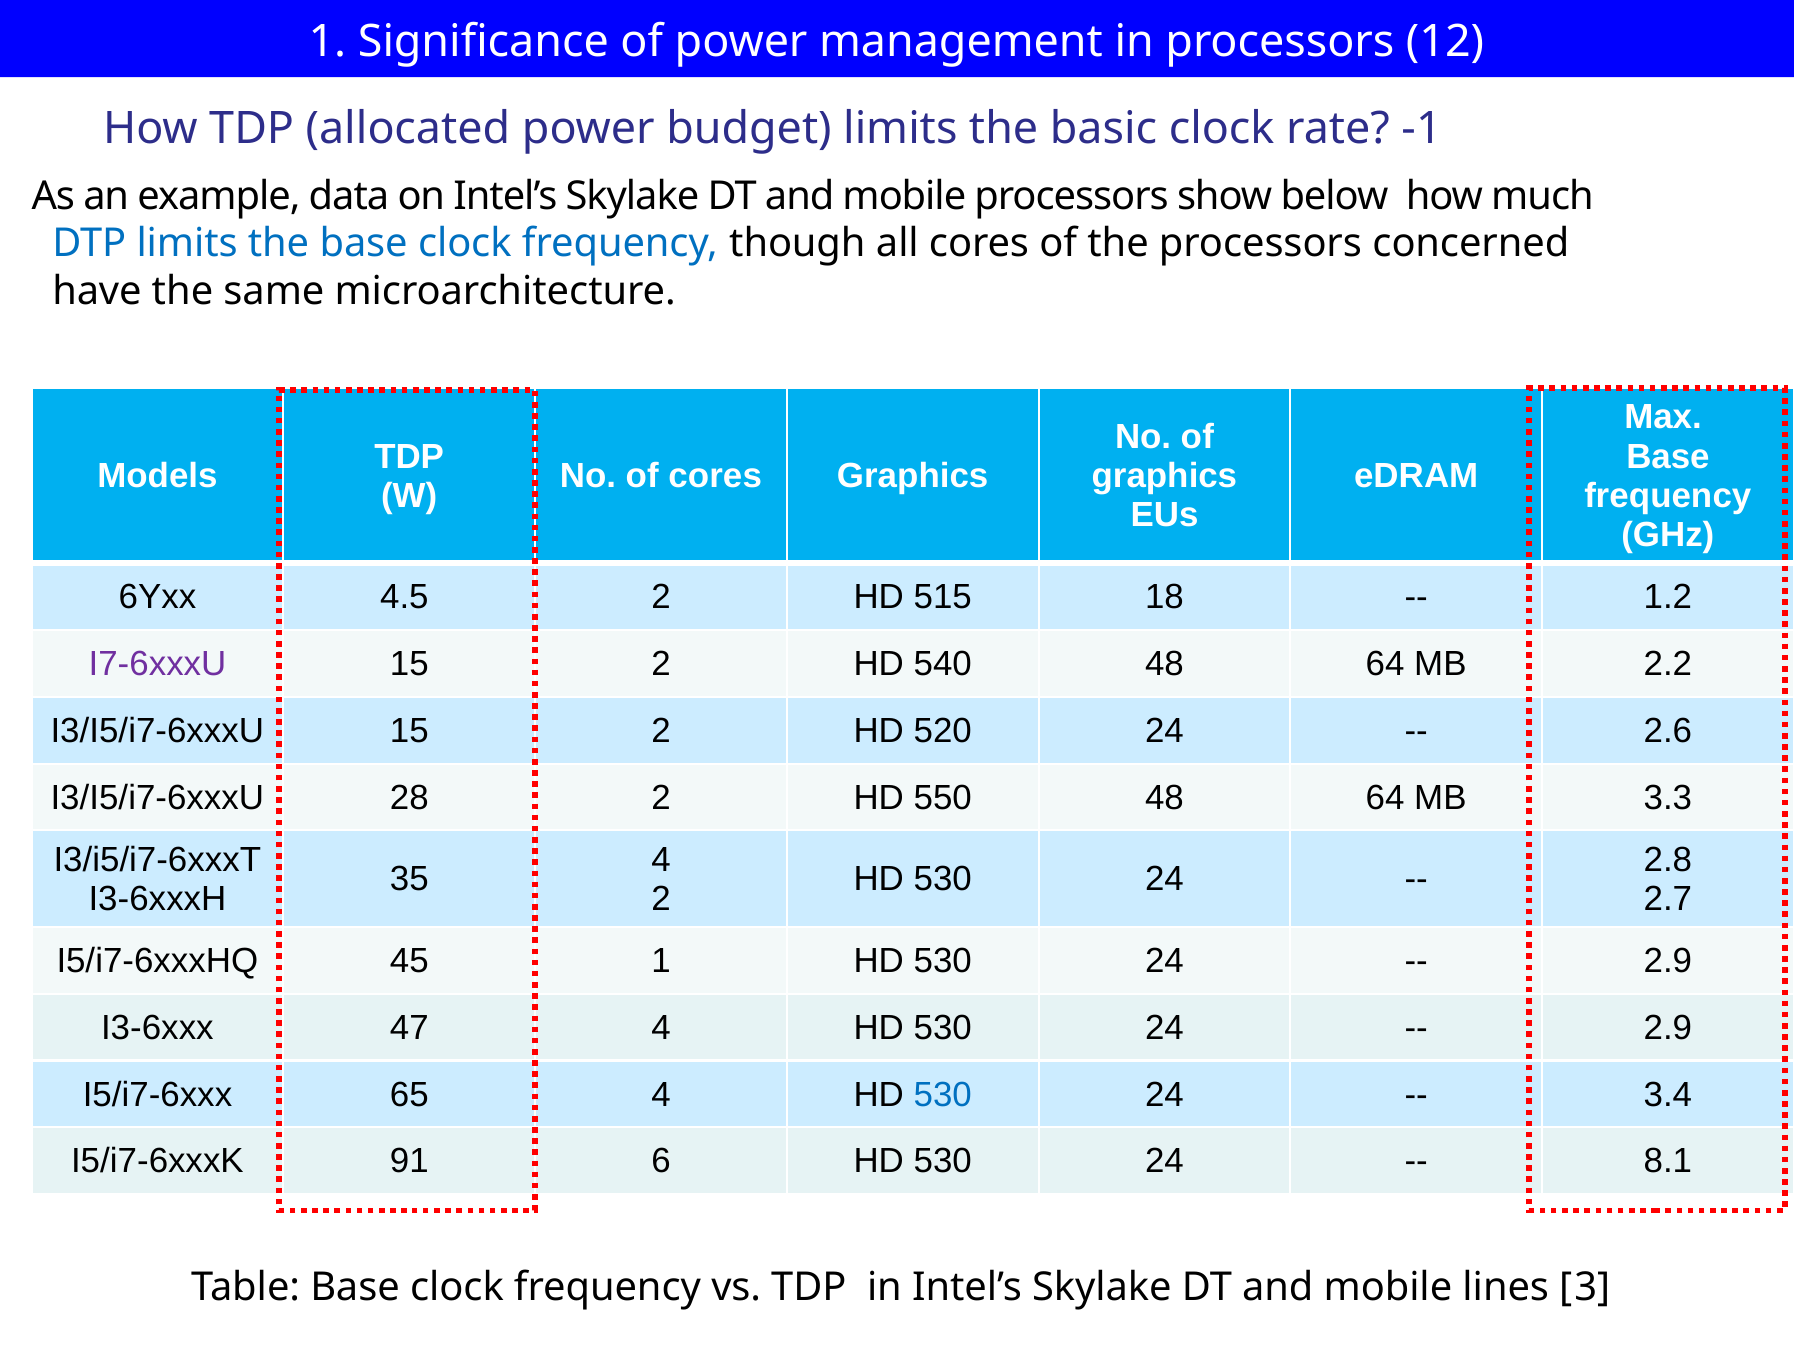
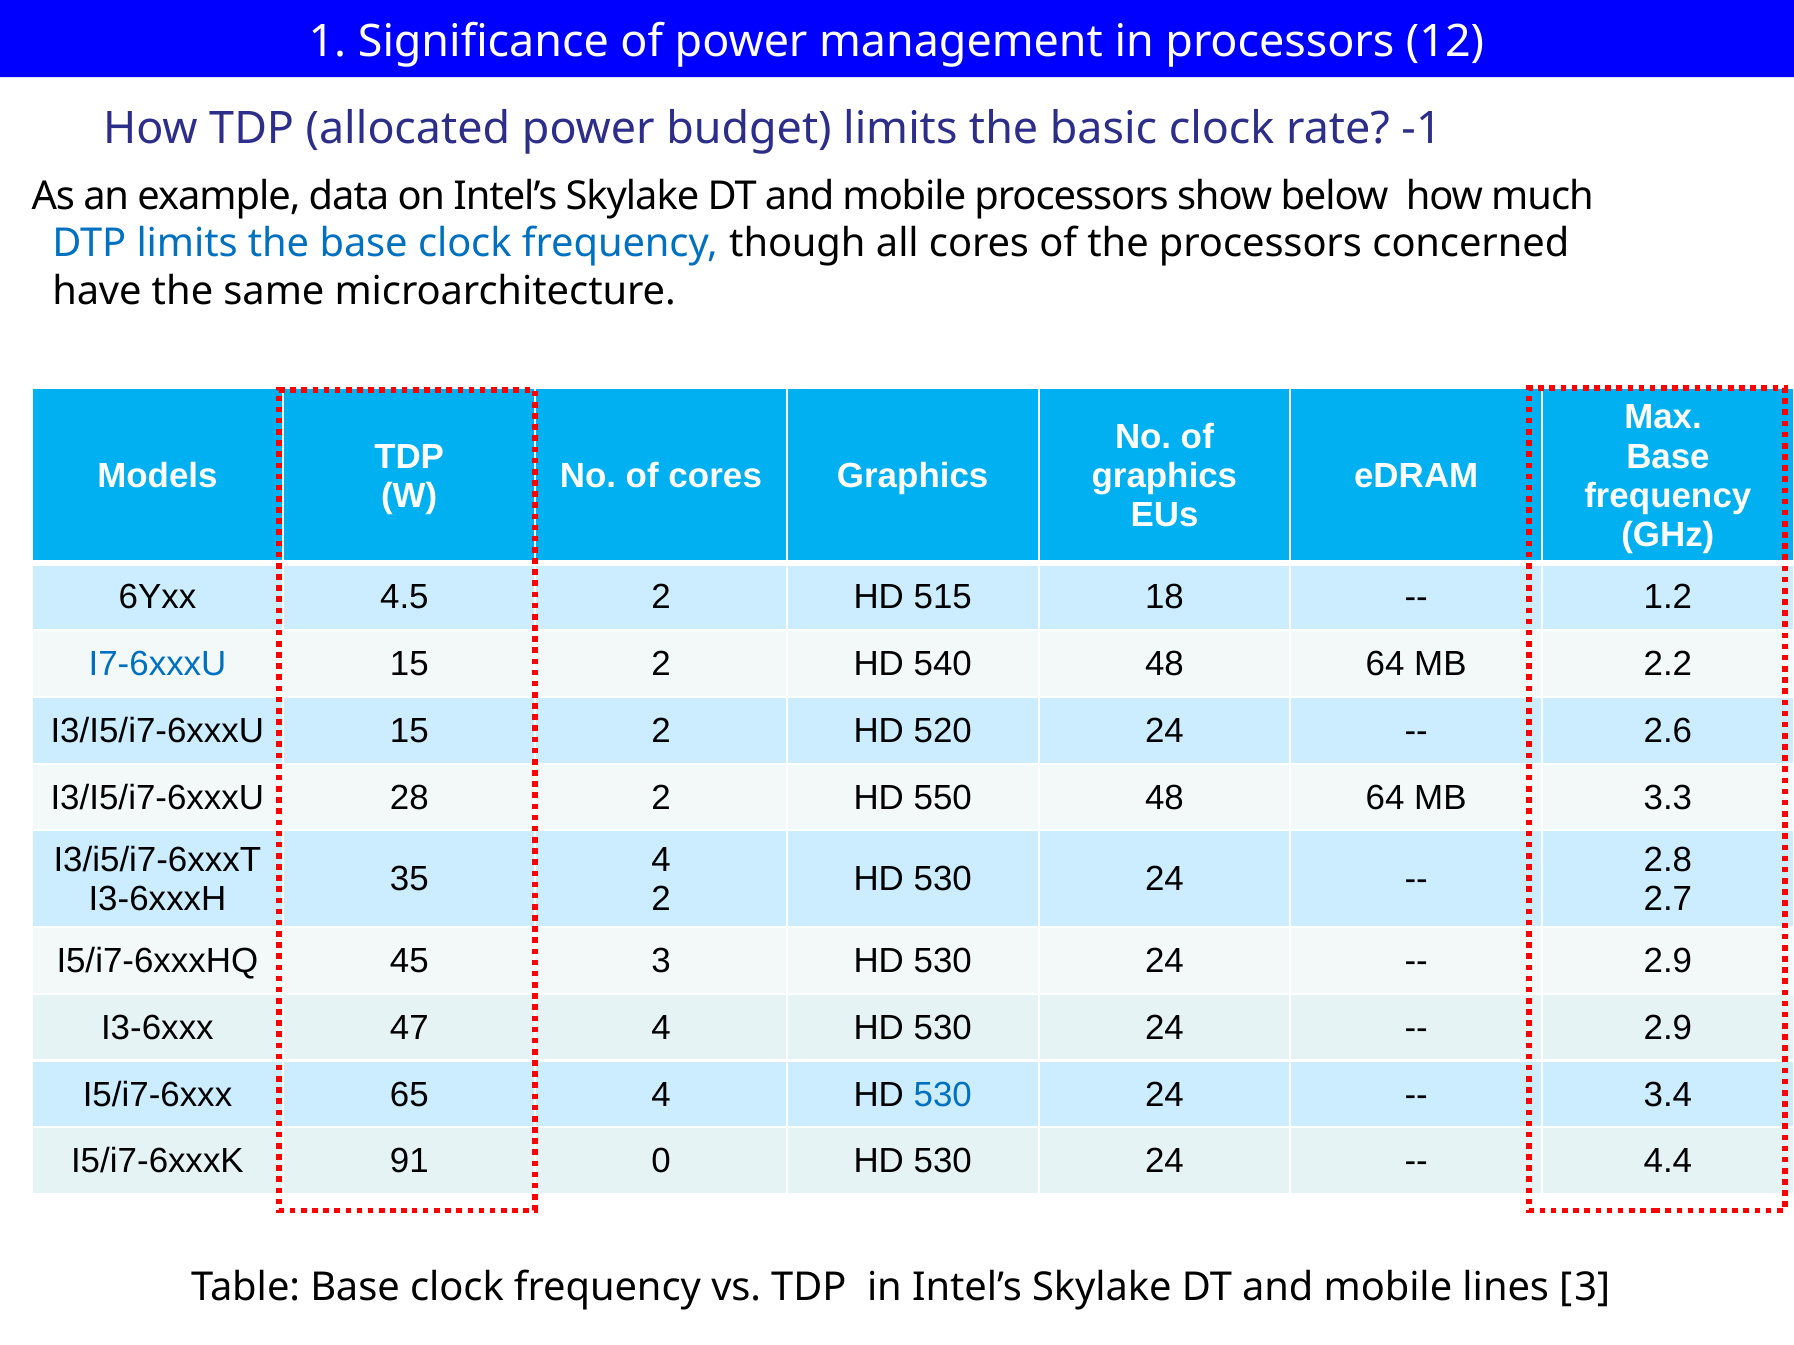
I7-6xxxU colour: purple -> blue
45 1: 1 -> 3
6: 6 -> 0
8.1: 8.1 -> 4.4
